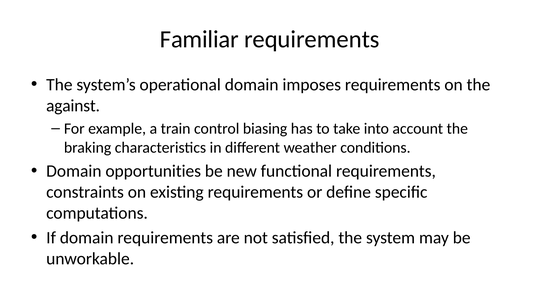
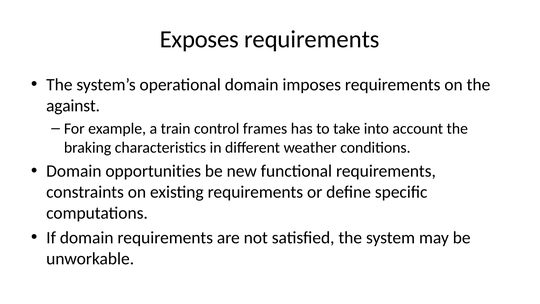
Familiar: Familiar -> Exposes
biasing: biasing -> frames
